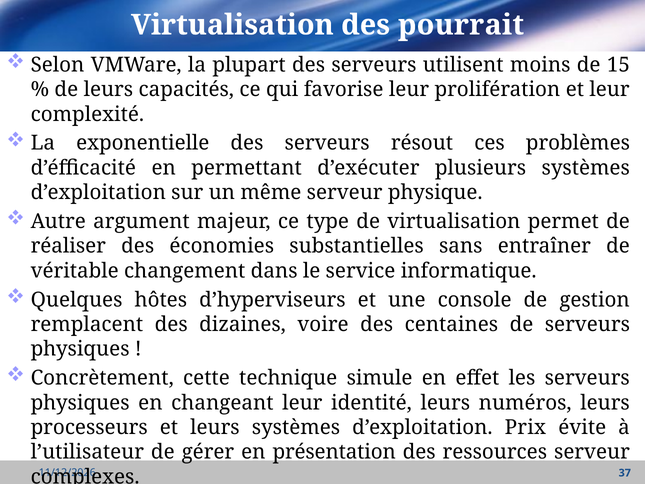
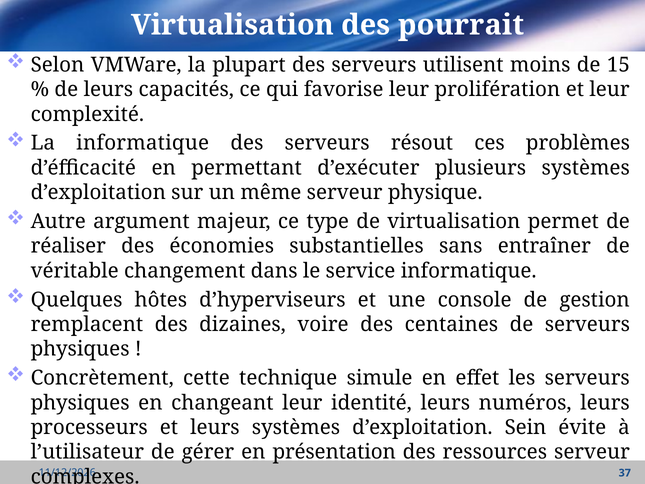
La exponentielle: exponentielle -> informatique
Prix: Prix -> Sein
